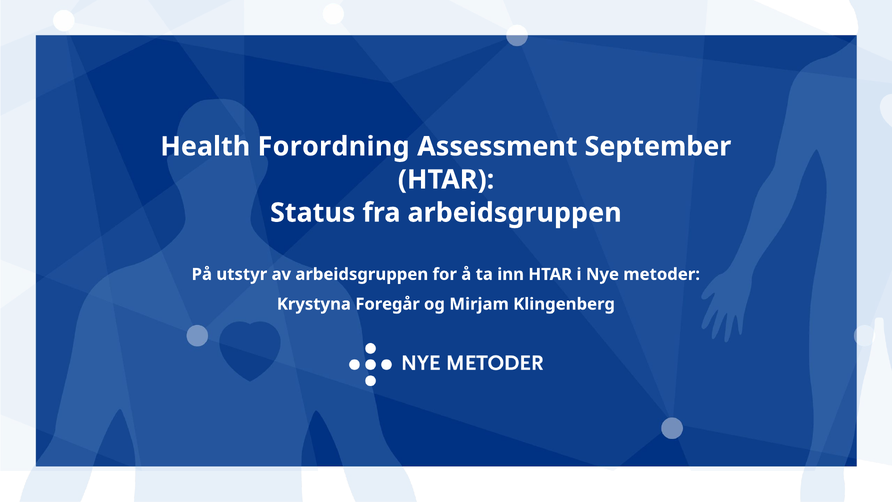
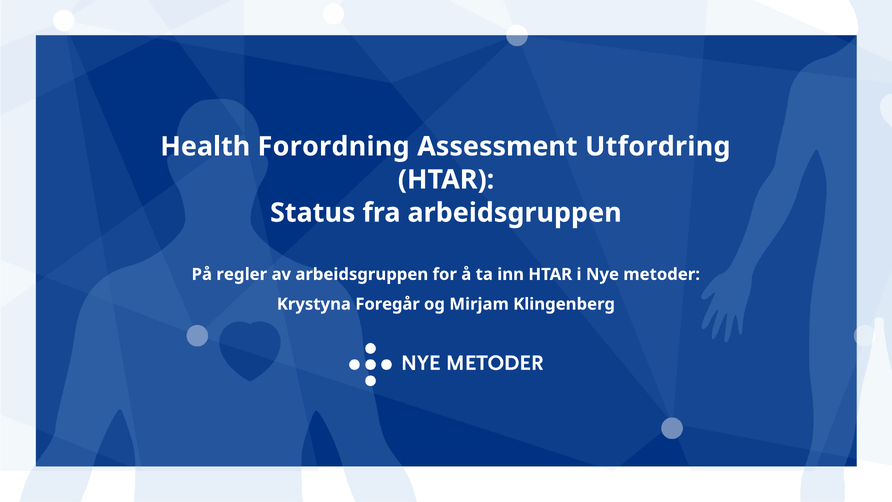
September: September -> Utfordring
utstyr: utstyr -> regler
